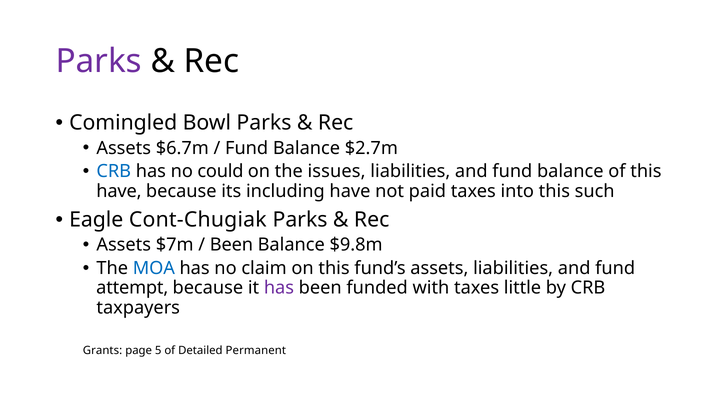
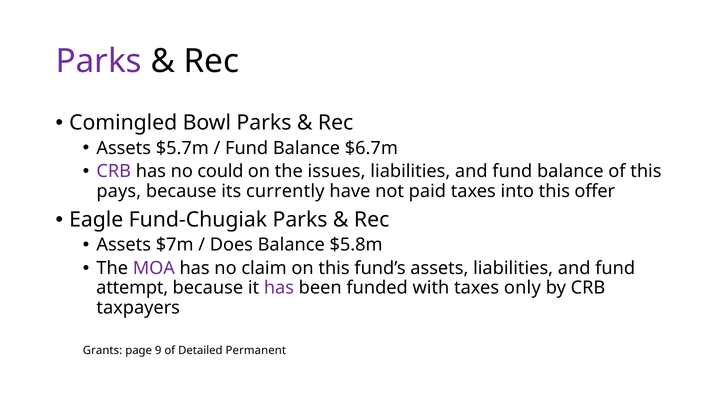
$6.7m: $6.7m -> $5.7m
$2.7m: $2.7m -> $6.7m
CRB at (114, 172) colour: blue -> purple
have at (119, 191): have -> pays
including: including -> currently
such: such -> offer
Cont-Chugiak: Cont-Chugiak -> Fund-Chugiak
Been at (231, 245): Been -> Does
$9.8m: $9.8m -> $5.8m
MOA colour: blue -> purple
little: little -> only
5: 5 -> 9
